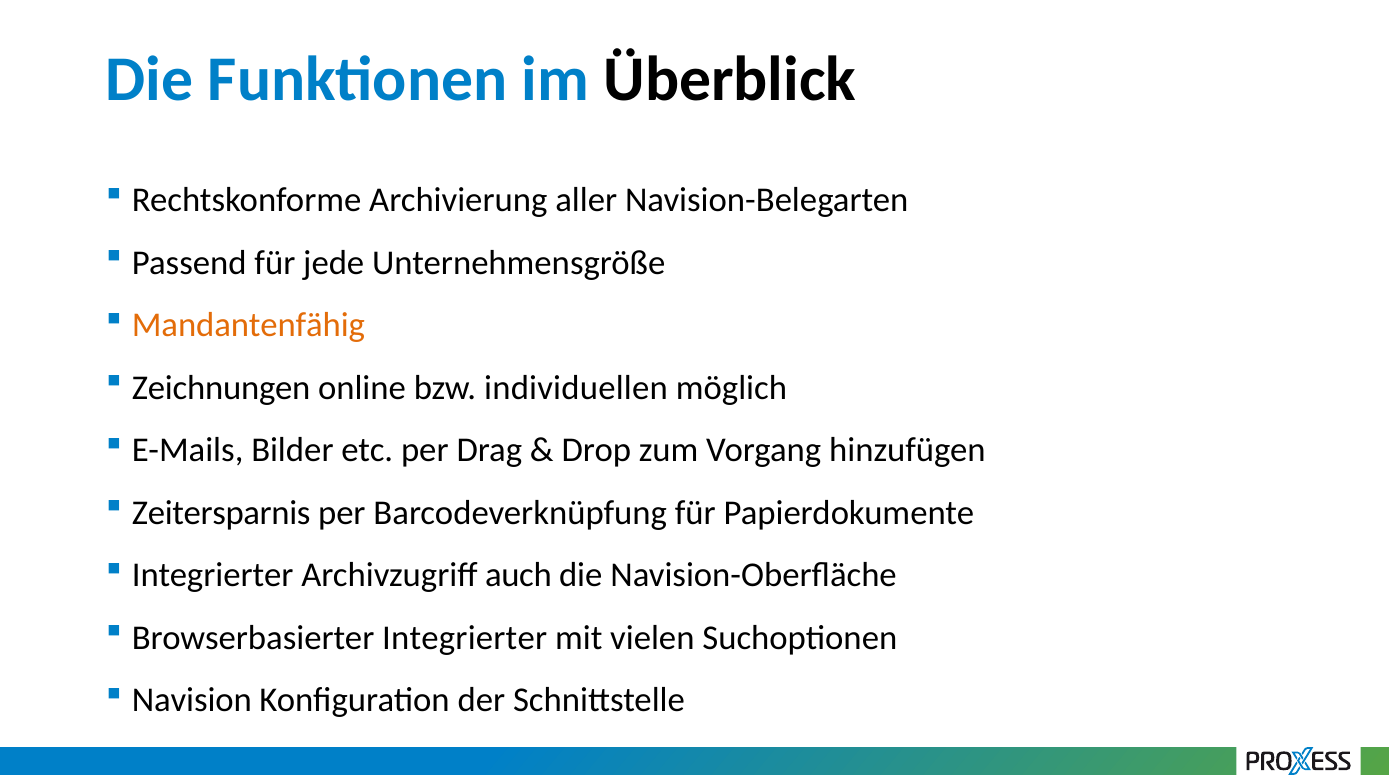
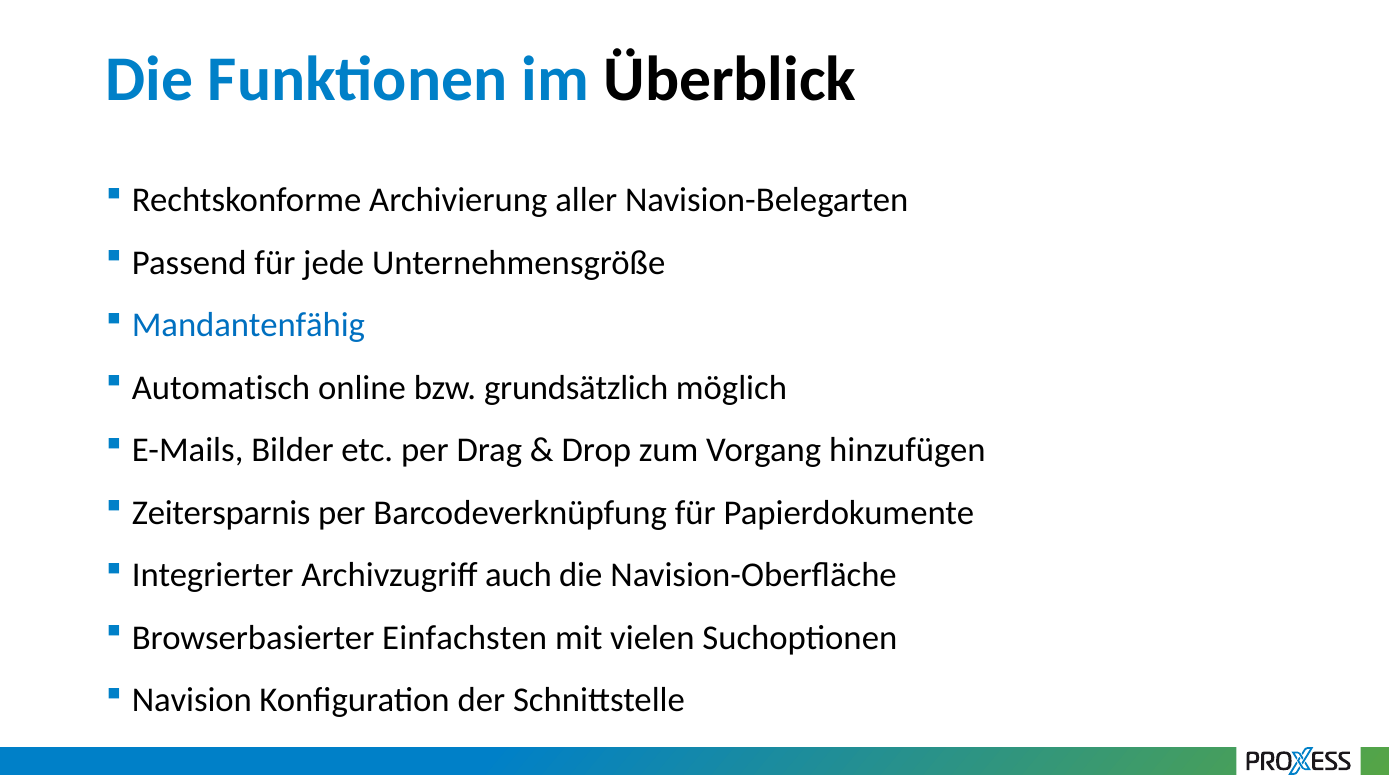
Mandantenfähig colour: orange -> blue
Zeichnungen: Zeichnungen -> Automatisch
individuellen: individuellen -> grundsätzlich
Browserbasierter Integrierter: Integrierter -> Einfachsten
